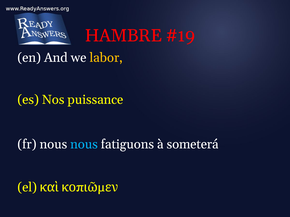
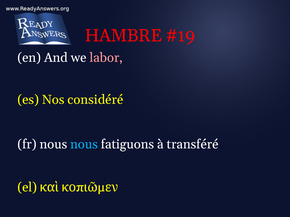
labor colour: yellow -> pink
puissance: puissance -> considéré
someterá: someterá -> transféré
